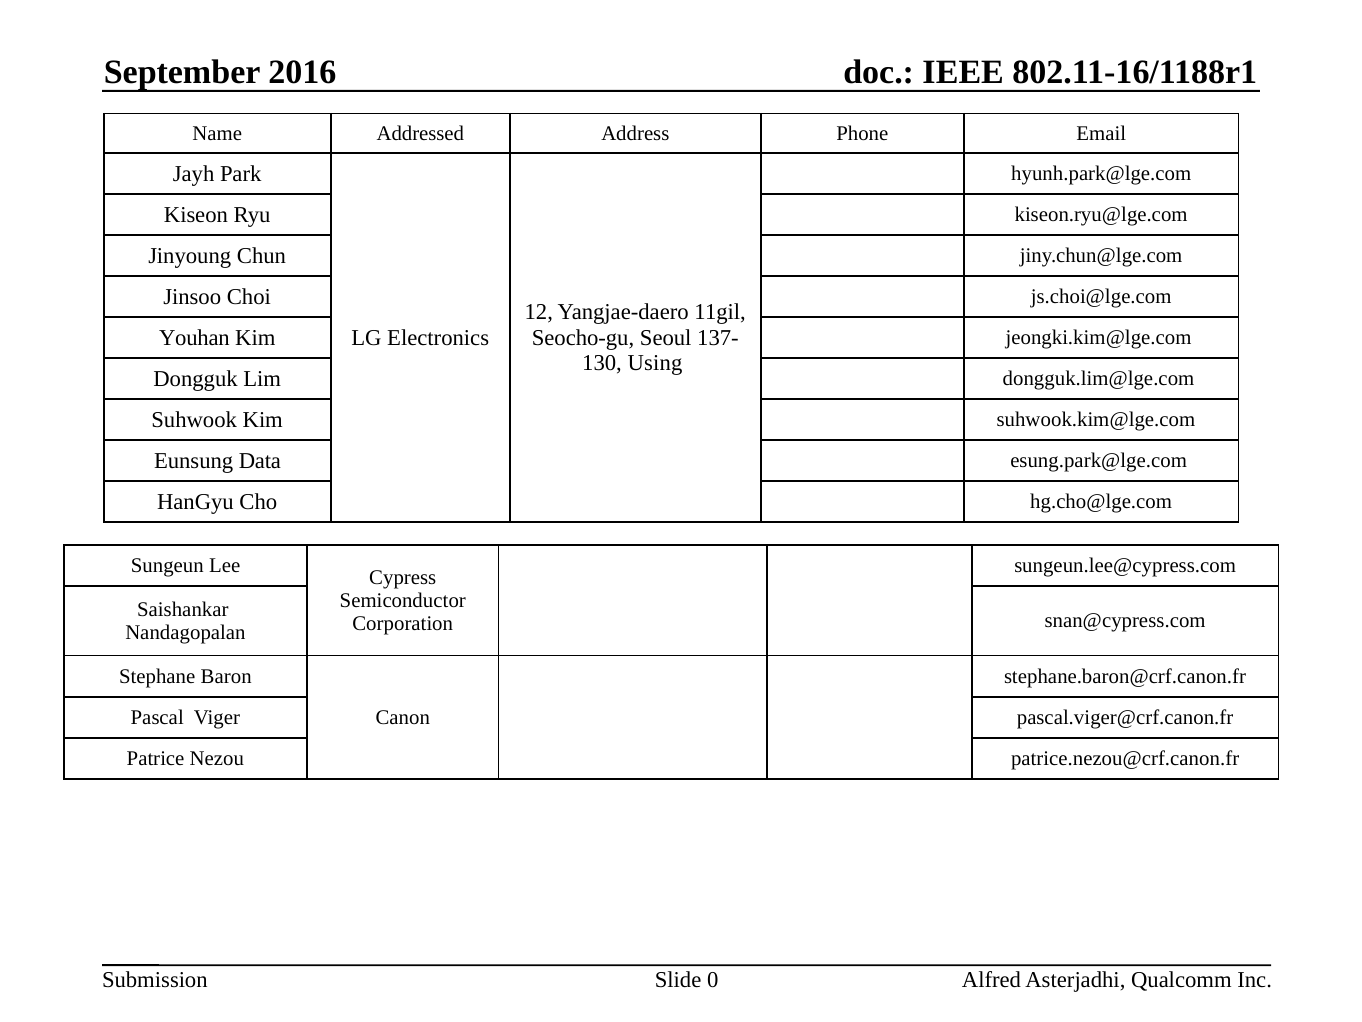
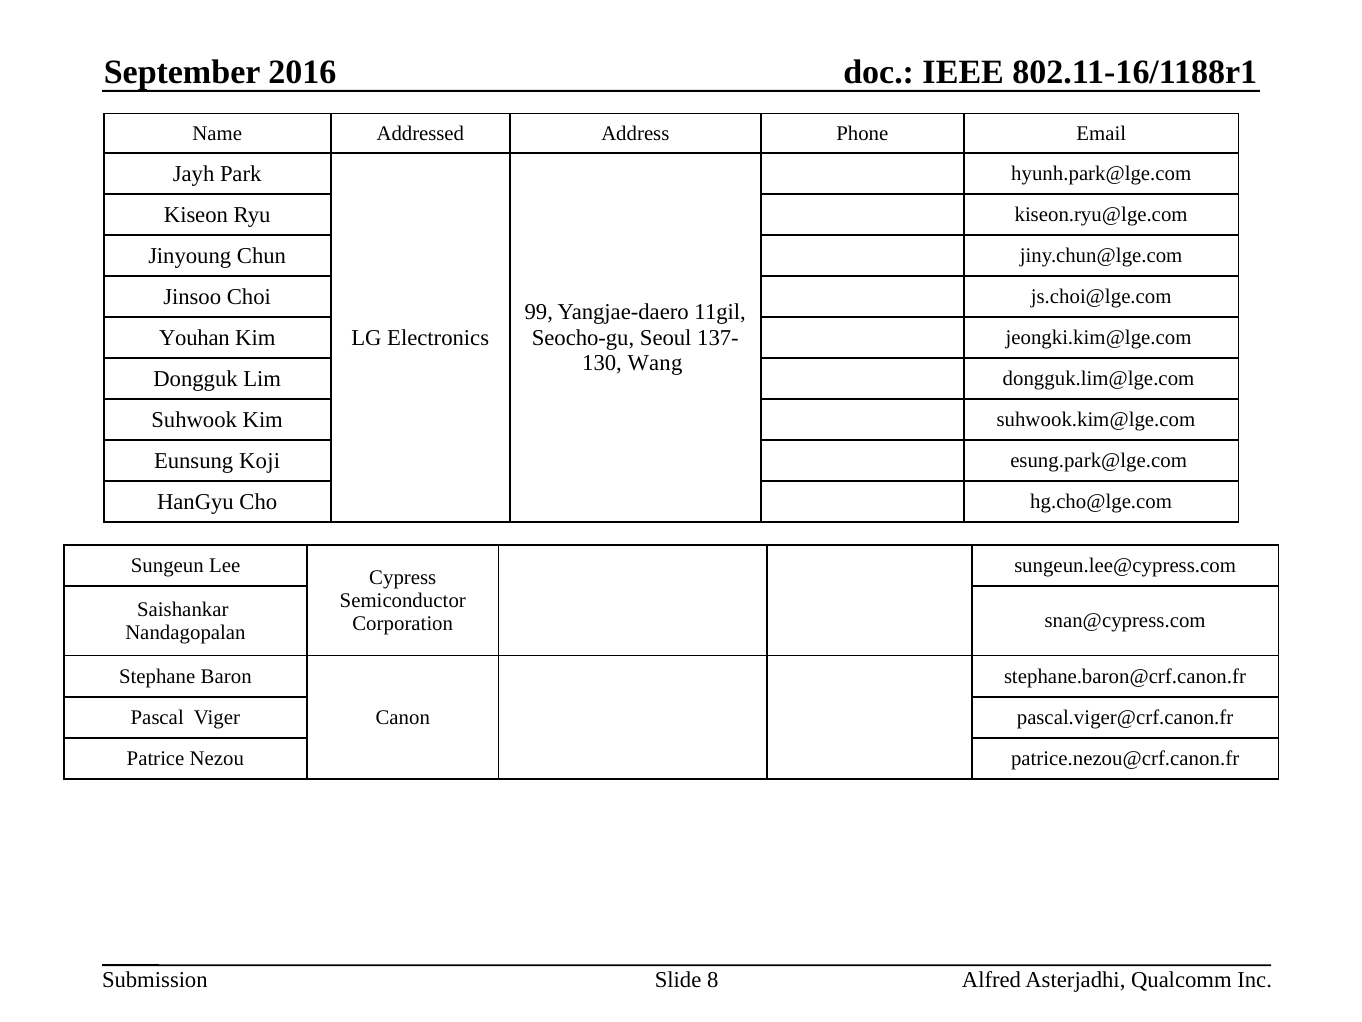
12: 12 -> 99
Using: Using -> Wang
Data: Data -> Koji
0: 0 -> 8
